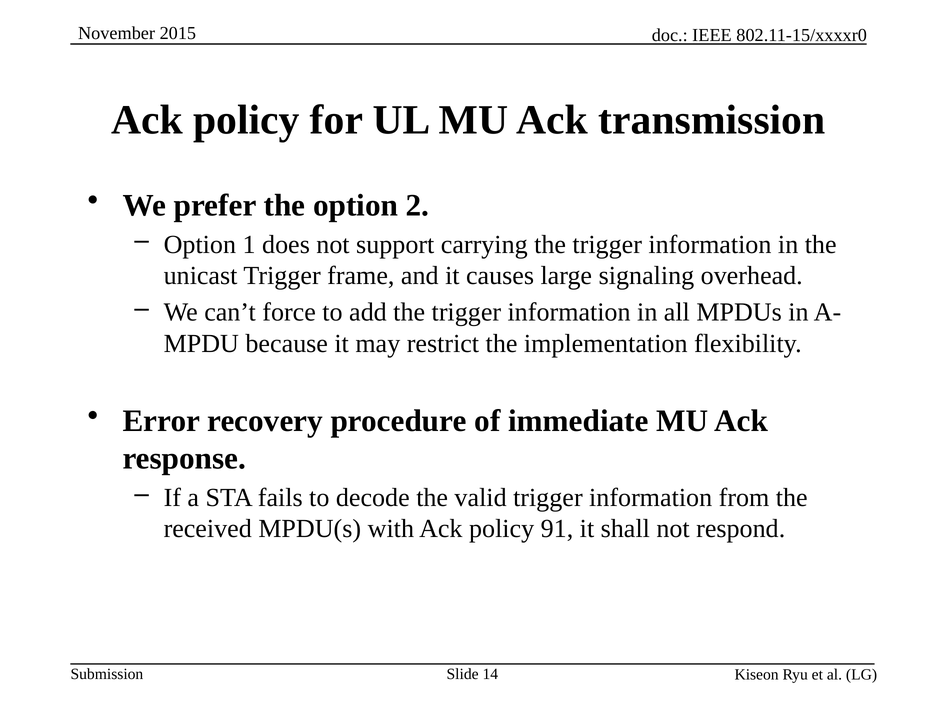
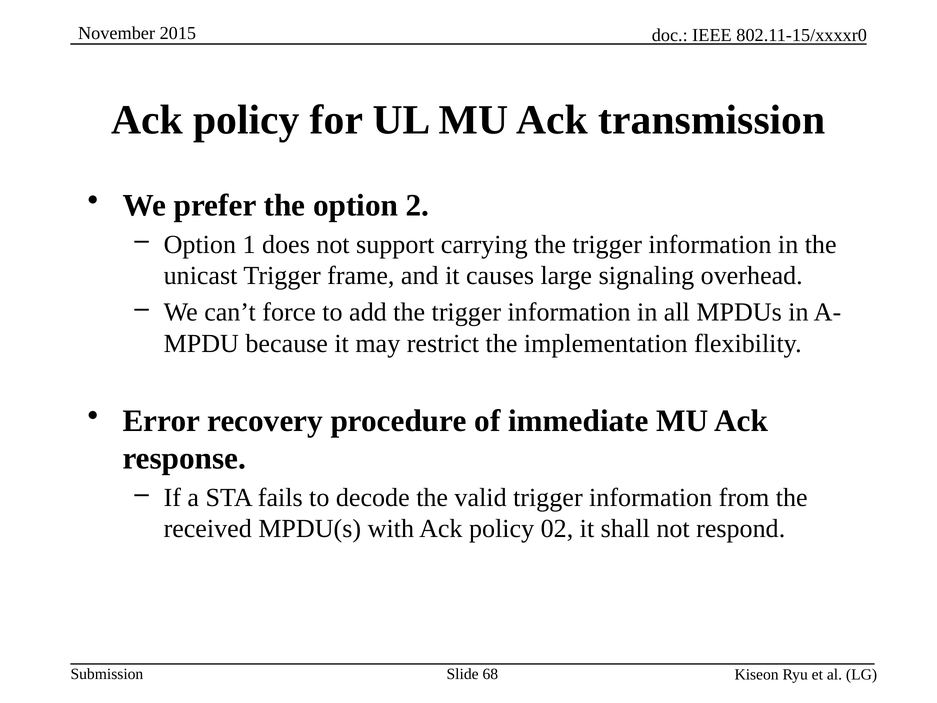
91: 91 -> 02
14: 14 -> 68
